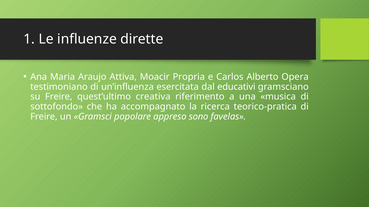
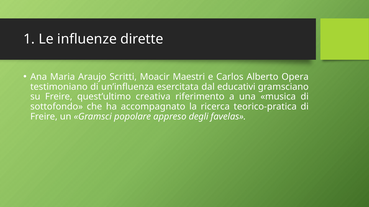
Attiva: Attiva -> Scritti
Propria: Propria -> Maestri
sono: sono -> degli
